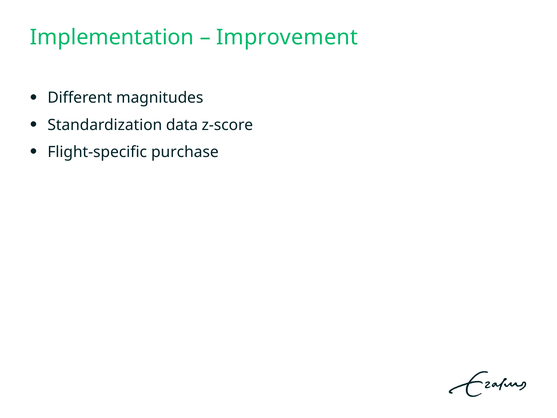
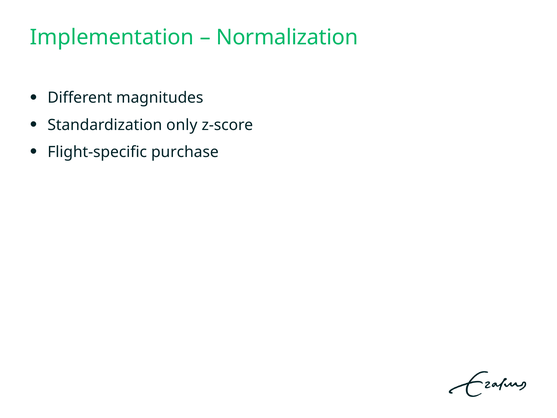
Improvement: Improvement -> Normalization
data: data -> only
